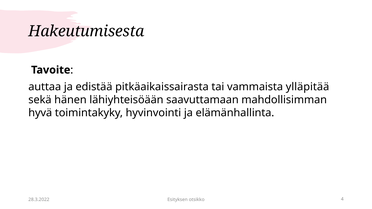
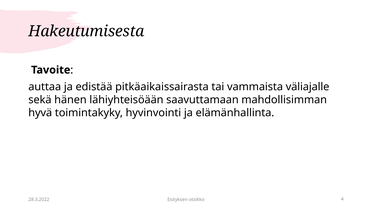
ylläpitää: ylläpitää -> väliajalle
